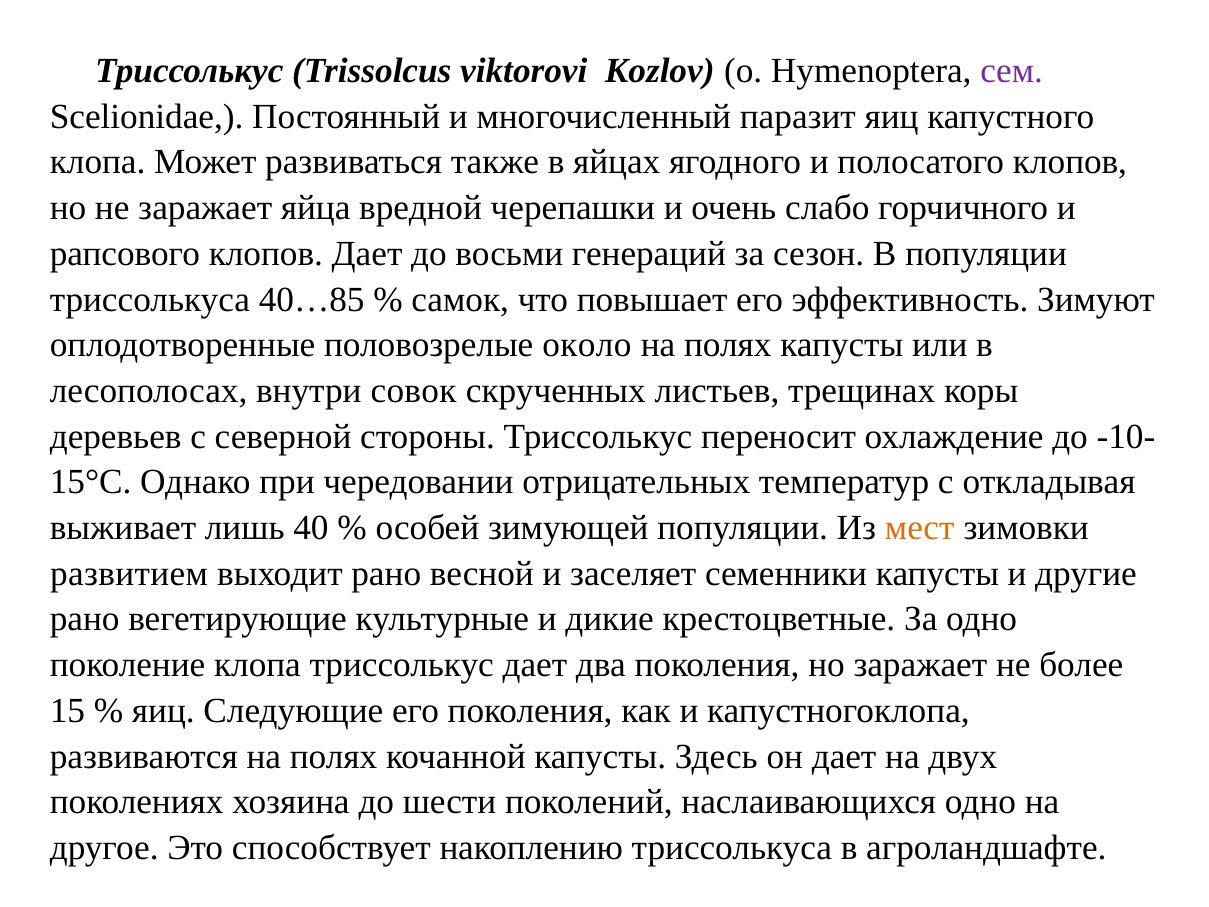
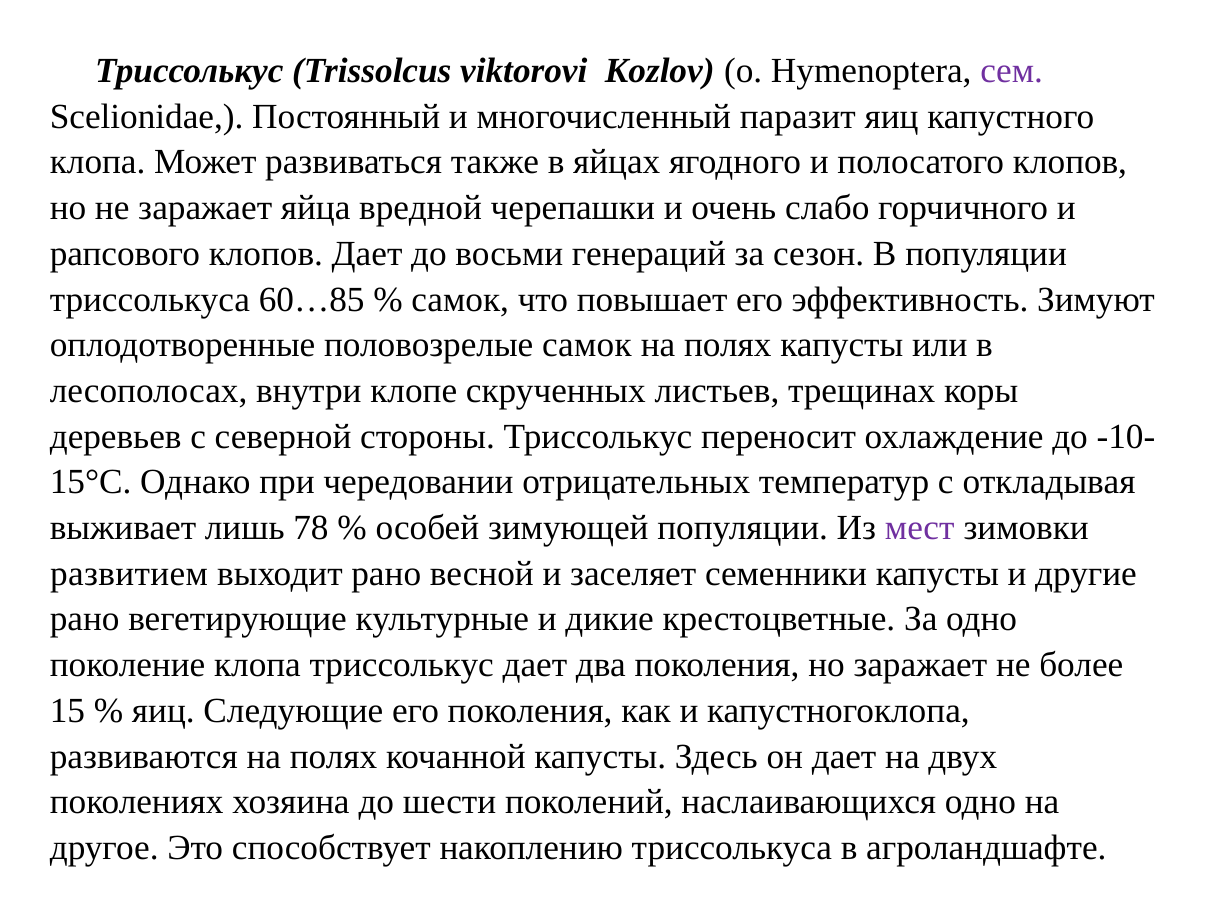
40…85: 40…85 -> 60…85
половозрелые около: около -> самок
совок: совок -> клопе
40: 40 -> 78
мест colour: orange -> purple
